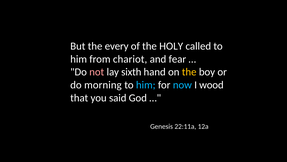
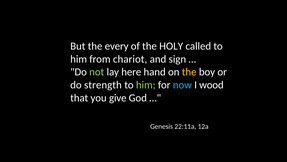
fear: fear -> sign
not colour: pink -> light green
sixth: sixth -> here
morning: morning -> strength
him at (146, 85) colour: light blue -> light green
said: said -> give
